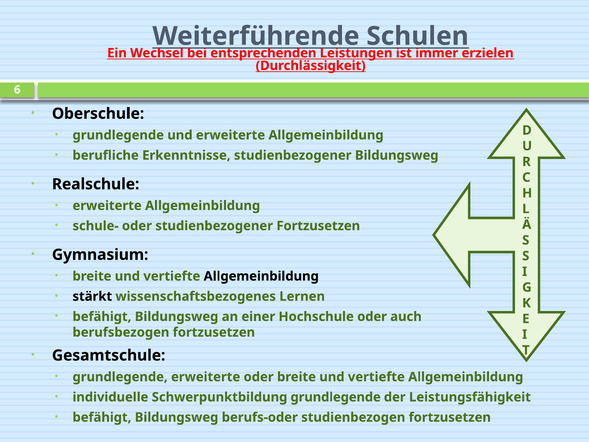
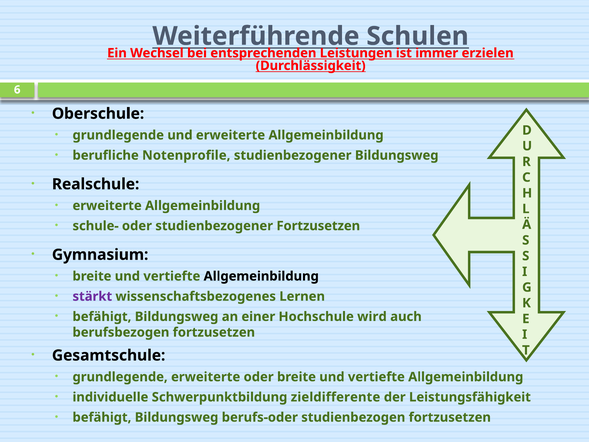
Erkenntnisse: Erkenntnisse -> Notenprofile
stärkt colour: black -> purple
Hochschule oder: oder -> wird
Schwerpunktbildung grundlegende: grundlegende -> zieldifferente
